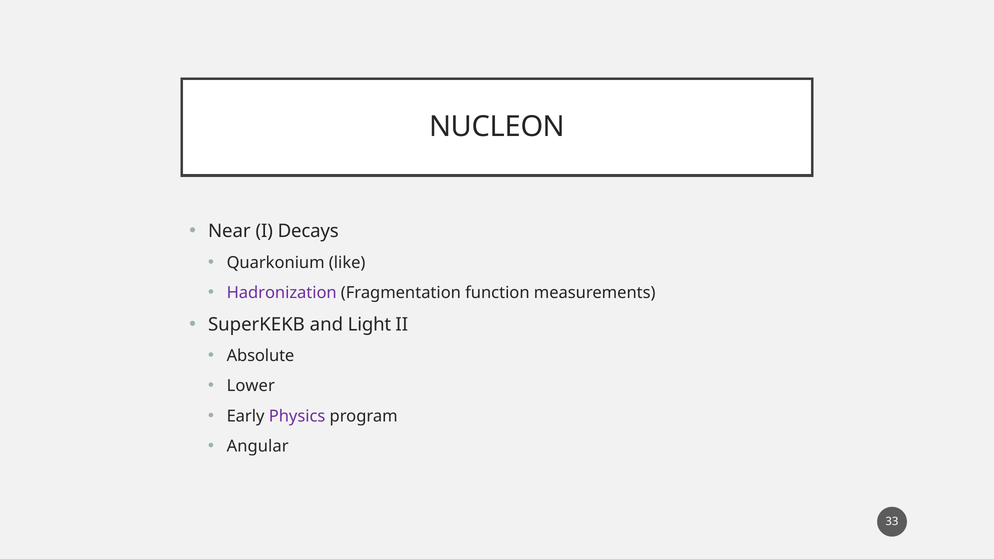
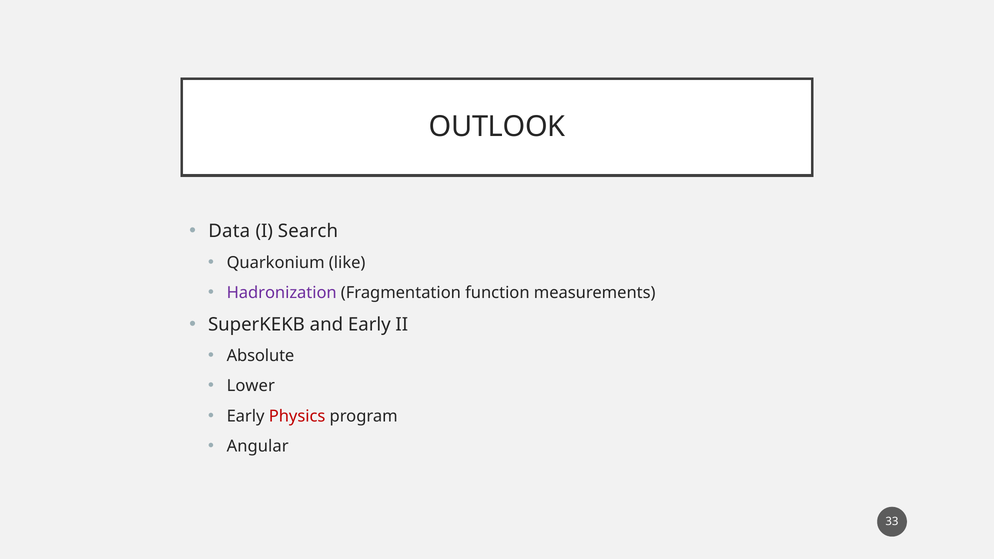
NUCLEON: NUCLEON -> OUTLOOK
Near: Near -> Data
Decays: Decays -> Search
and Light: Light -> Early
Physics colour: purple -> red
